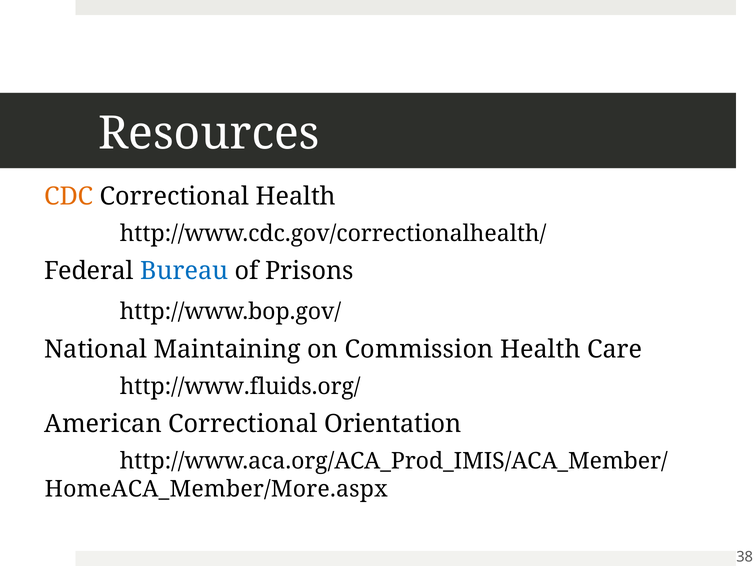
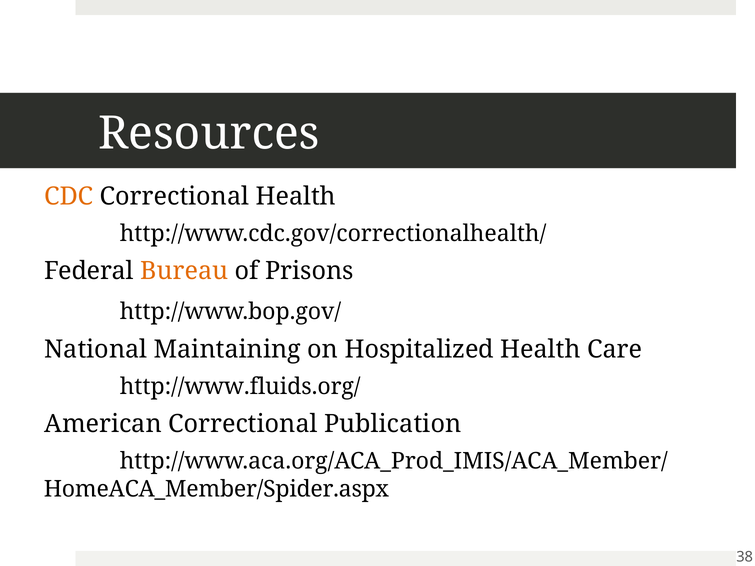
Bureau colour: blue -> orange
Commission: Commission -> Hospitalized
Orientation: Orientation -> Publication
HomeACA_Member/More.aspx: HomeACA_Member/More.aspx -> HomeACA_Member/Spider.aspx
